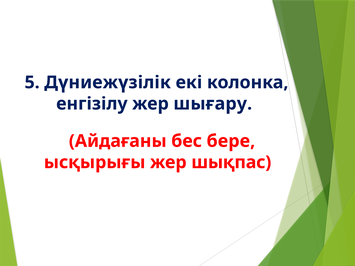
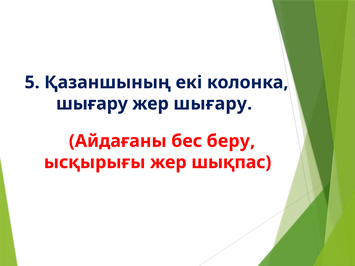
Дүниежүзілік: Дүниежүзілік -> Қазаншының
енгізілу at (92, 104): енгізілу -> шығару
бере: бере -> беру
